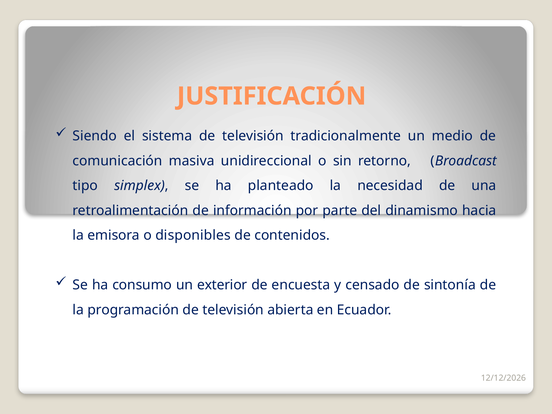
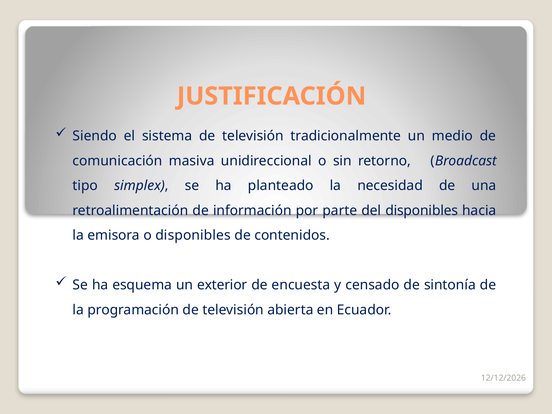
del dinamismo: dinamismo -> disponibles
consumo: consumo -> esquema
